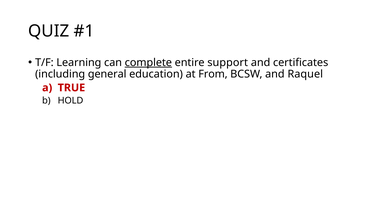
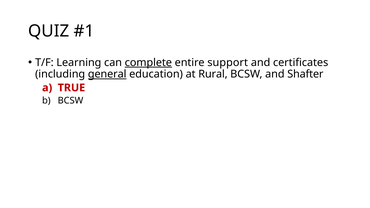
general underline: none -> present
From: From -> Rural
Raquel: Raquel -> Shafter
HOLD at (70, 101): HOLD -> BCSW
